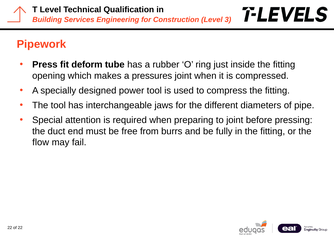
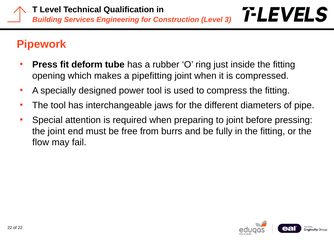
pressures: pressures -> pipefitting
the duct: duct -> joint
